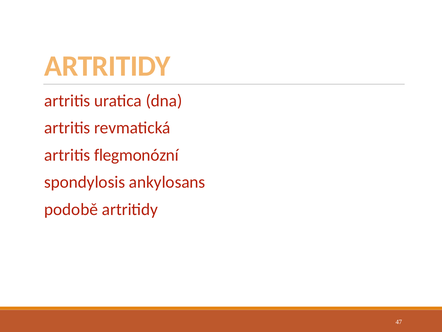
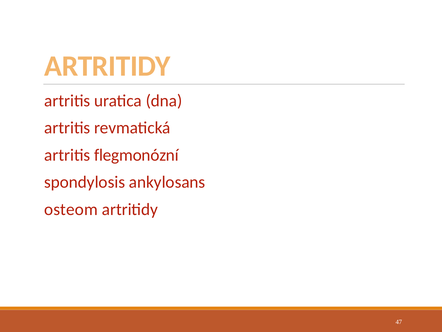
podobě: podobě -> osteom
